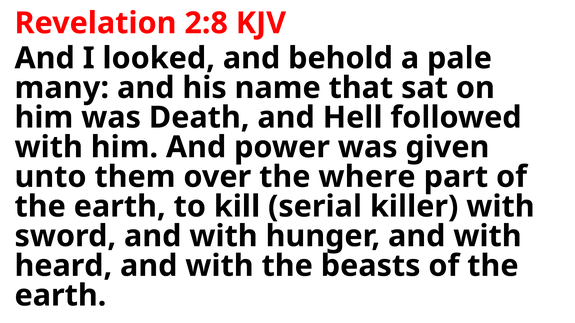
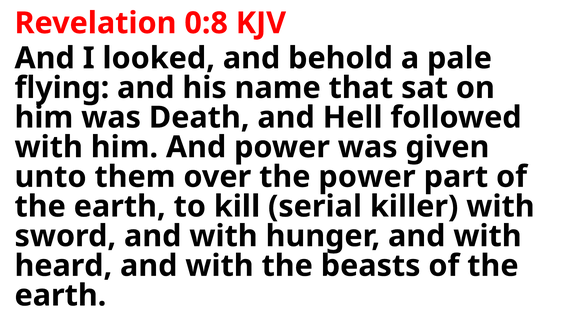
2:8: 2:8 -> 0:8
many: many -> flying
the where: where -> power
